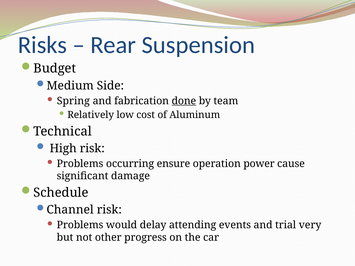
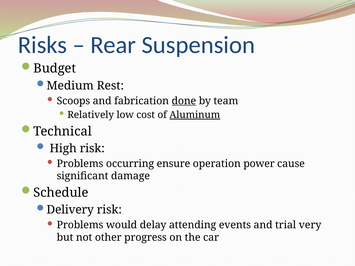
Side: Side -> Rest
Spring: Spring -> Scoops
Aluminum underline: none -> present
Channel: Channel -> Delivery
